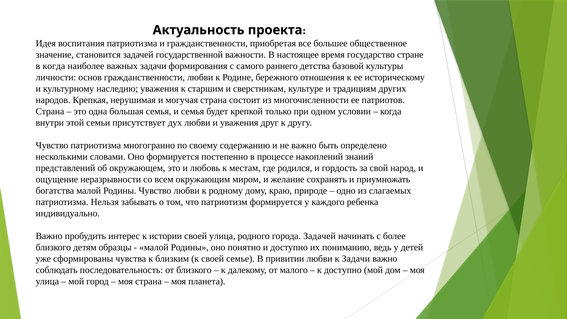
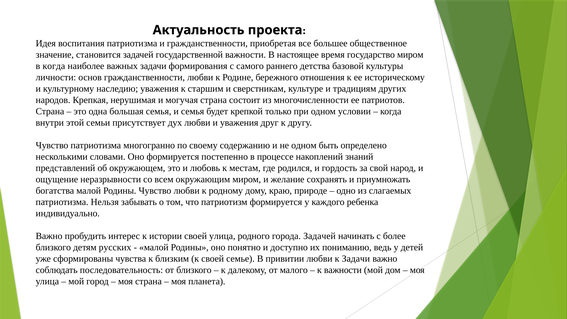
государство стране: стране -> миром
не важно: важно -> одном
образцы: образцы -> русских
к доступно: доступно -> важности
